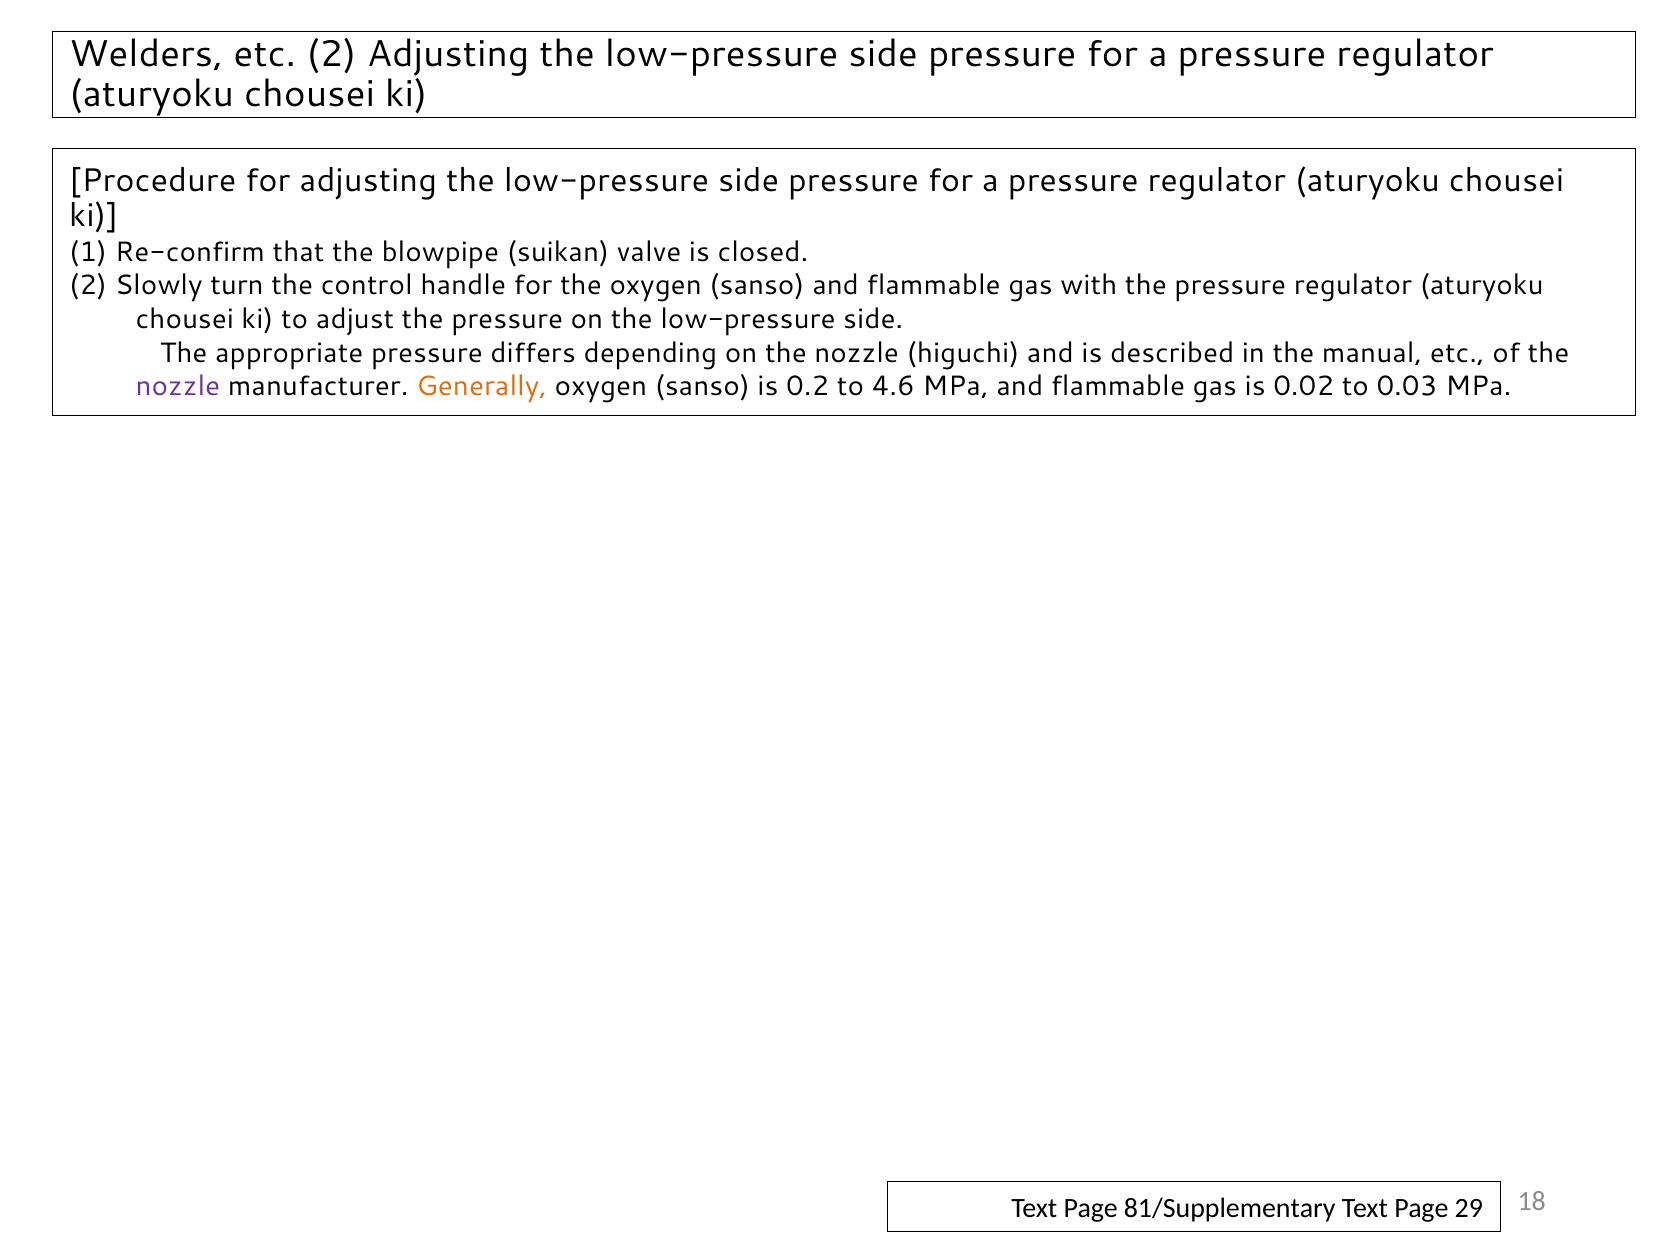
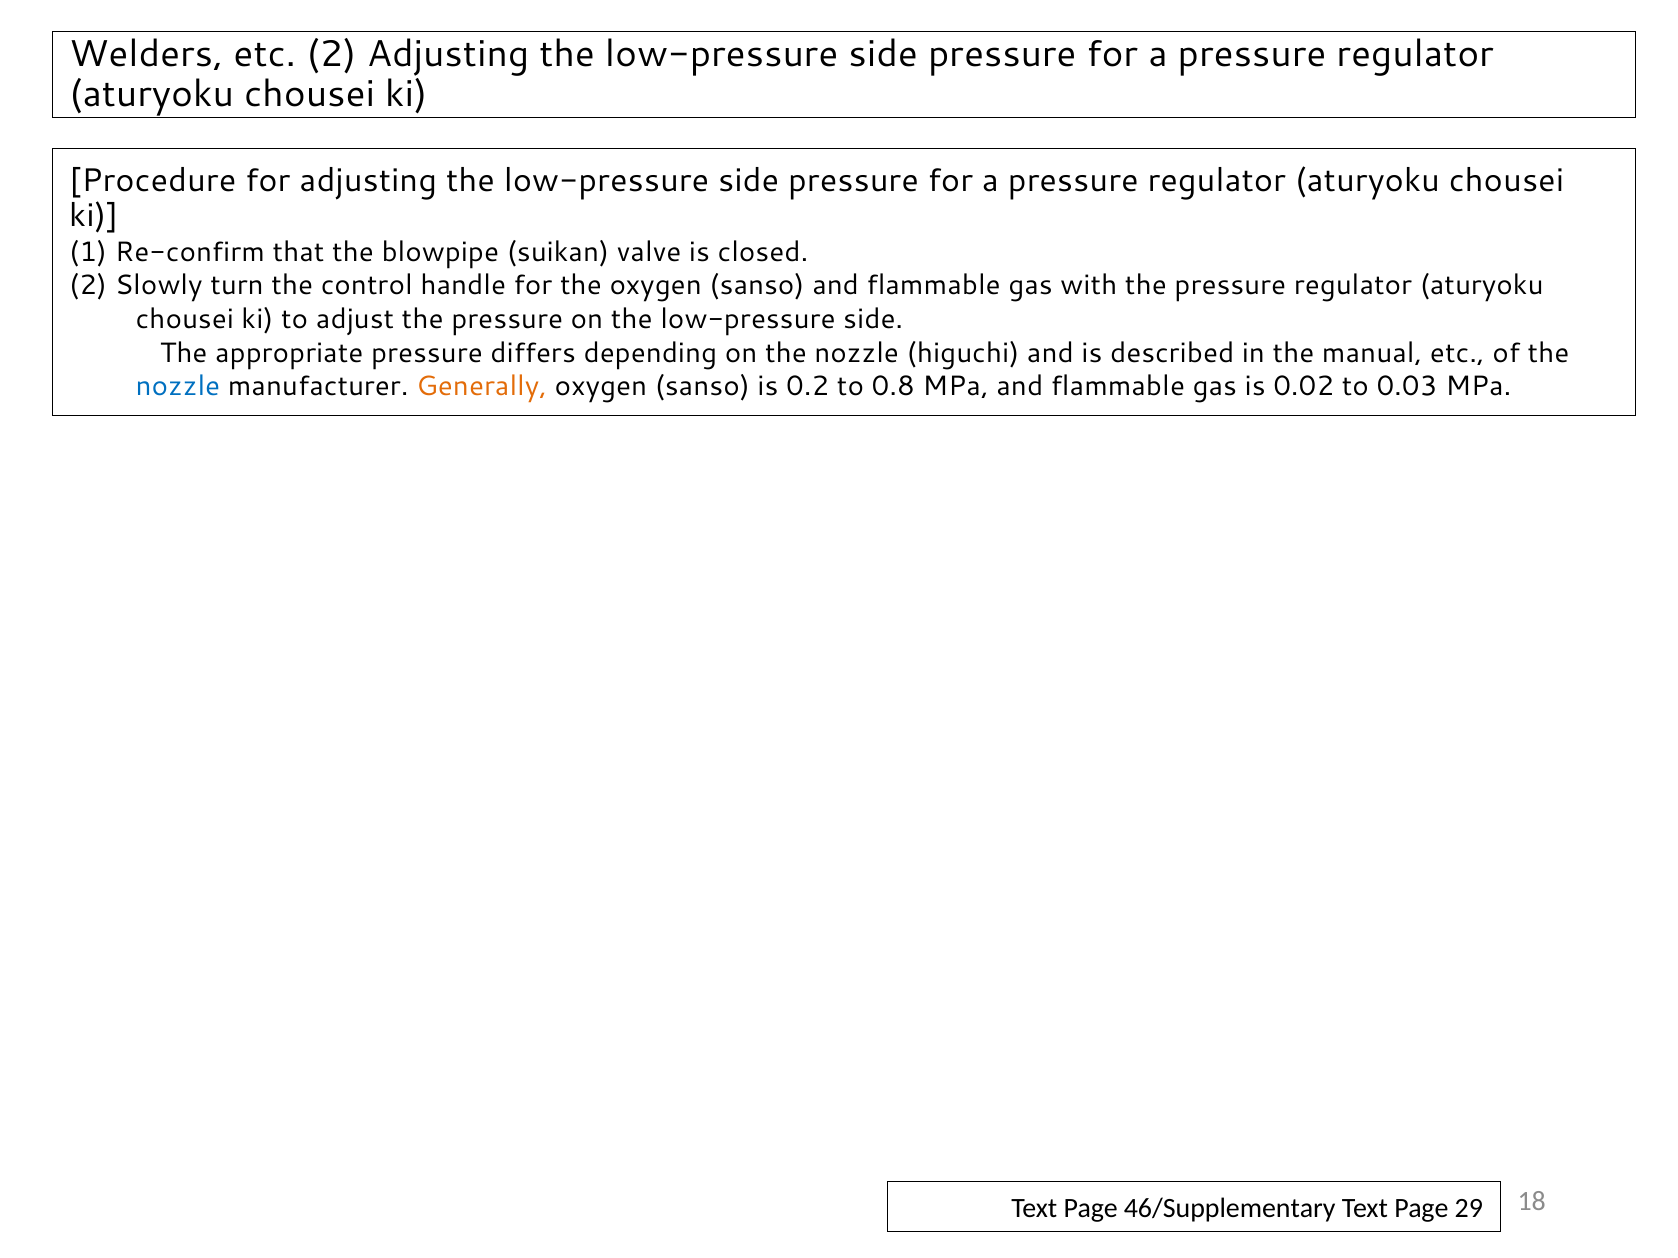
nozzle at (178, 386) colour: purple -> blue
4.6: 4.6 -> 0.8
81/Supplementary: 81/Supplementary -> 46/Supplementary
